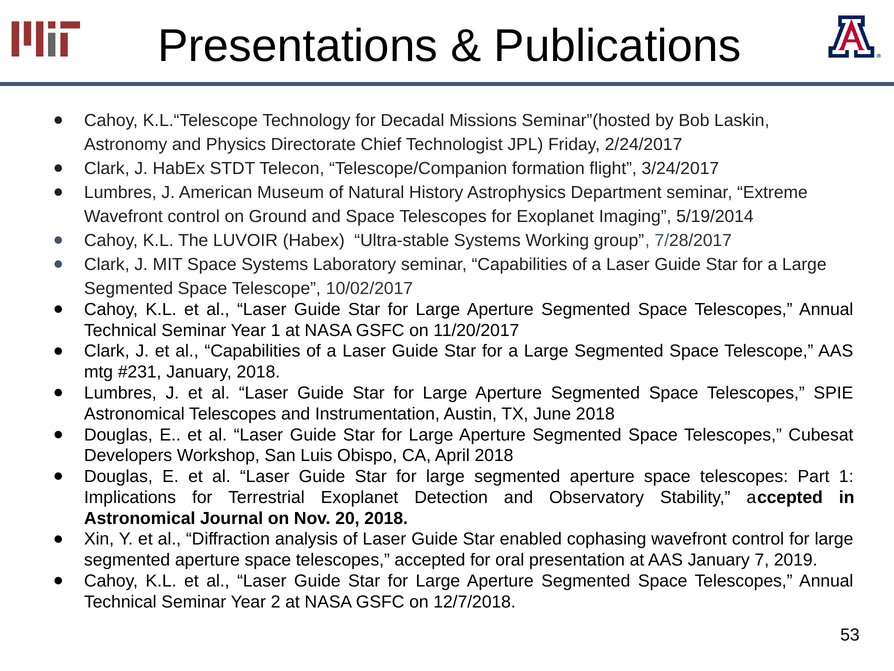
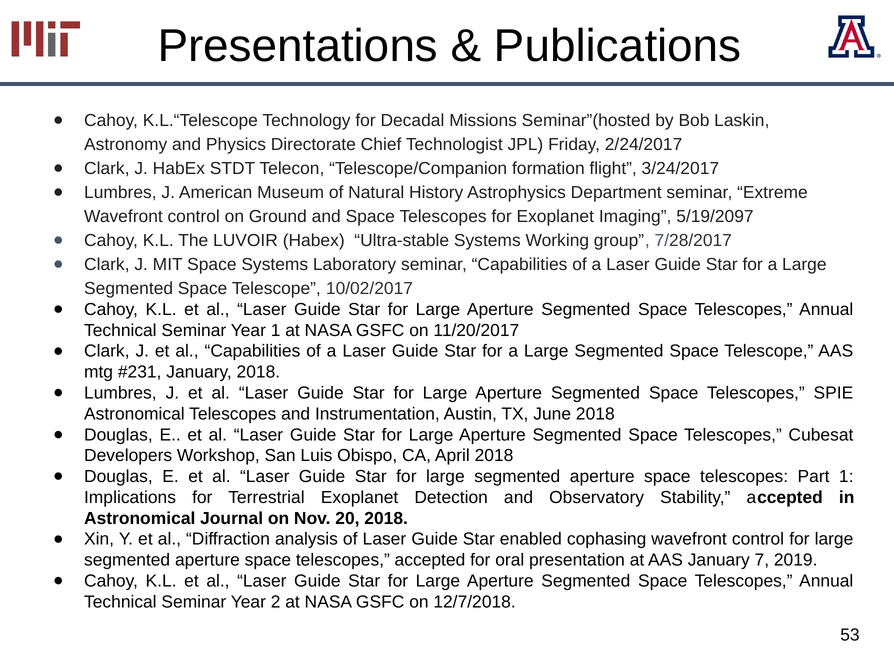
5/19/2014: 5/19/2014 -> 5/19/2097
